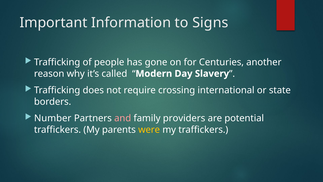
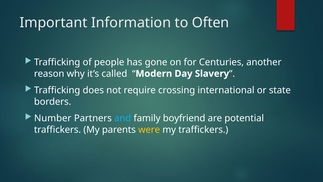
Signs: Signs -> Often
and colour: pink -> light blue
providers: providers -> boyfriend
